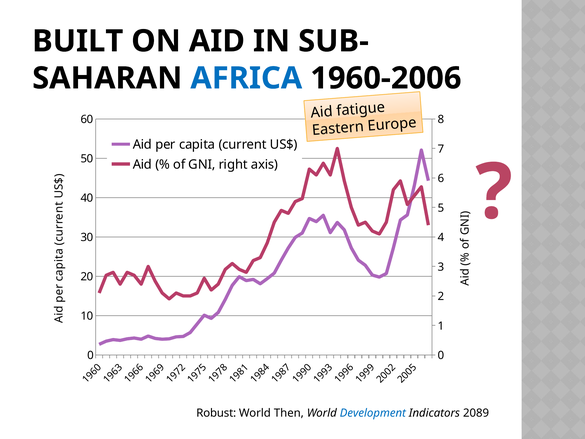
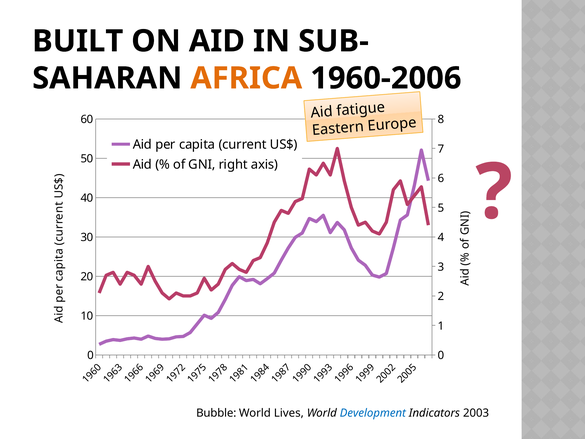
AFRICA colour: blue -> orange
Robust: Robust -> Bubble
Then: Then -> Lives
2089: 2089 -> 2003
